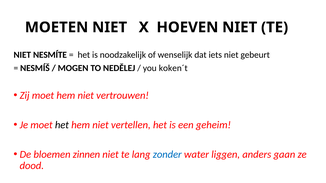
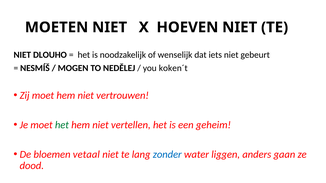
NESMÍTE: NESMÍTE -> DLOUHO
het at (62, 125) colour: black -> green
zinnen: zinnen -> vetaal
